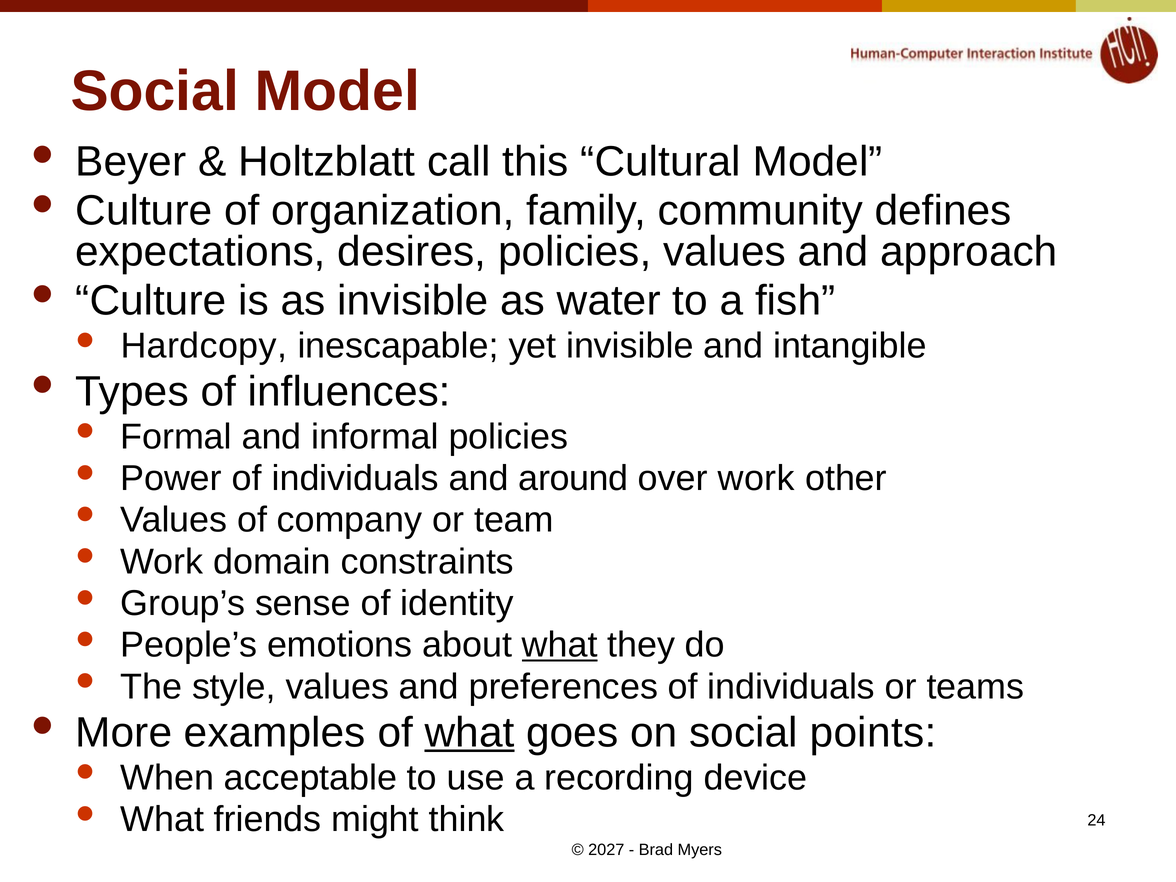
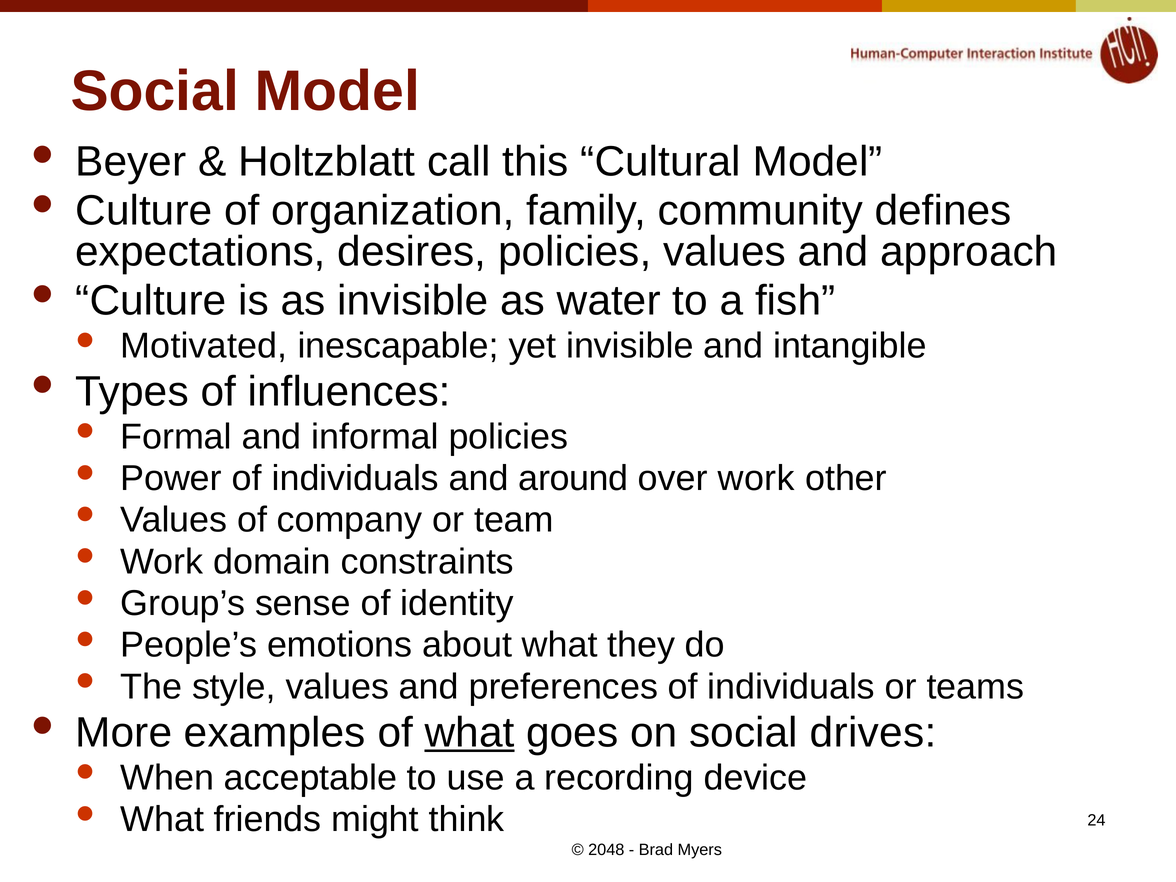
Hardcopy: Hardcopy -> Motivated
what at (560, 645) underline: present -> none
points: points -> drives
2027: 2027 -> 2048
